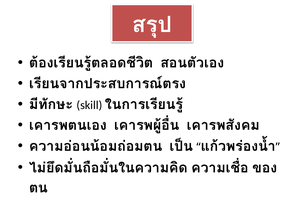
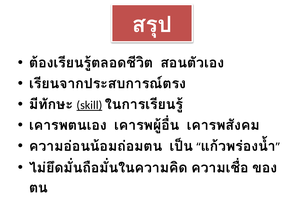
skill underline: none -> present
